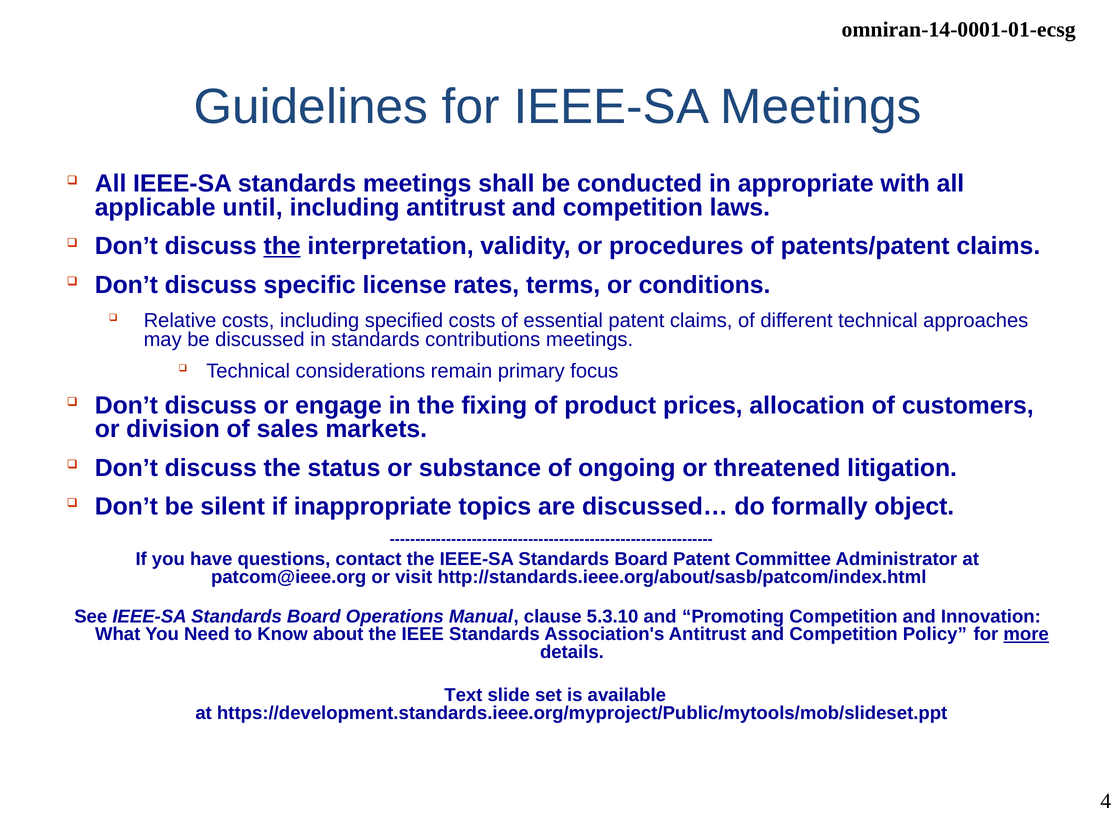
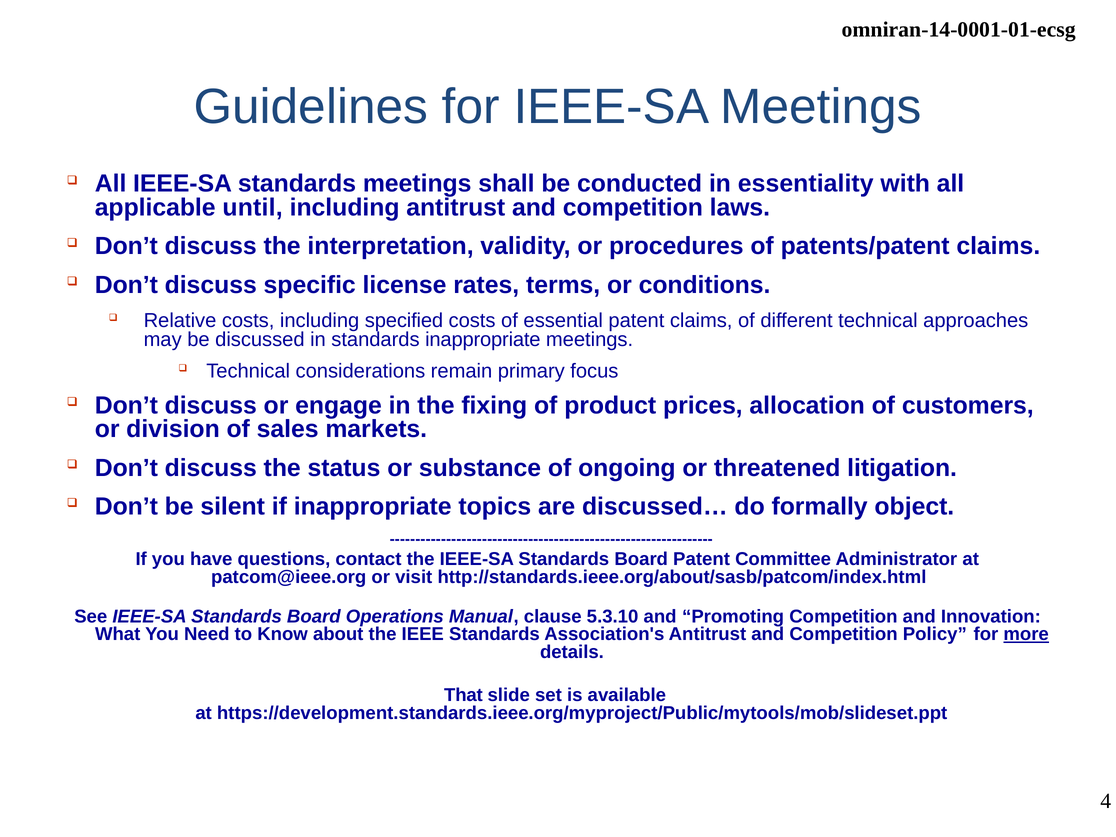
appropriate: appropriate -> essentiality
the at (282, 246) underline: present -> none
standards contributions: contributions -> inappropriate
Text: Text -> That
